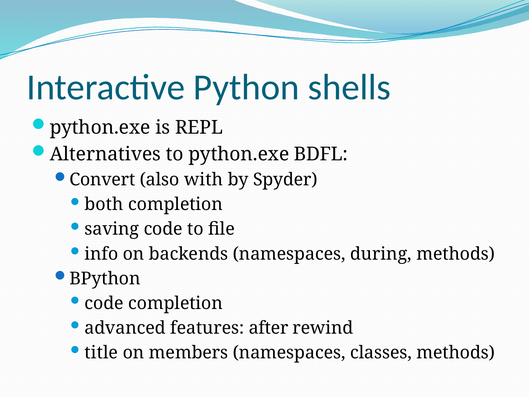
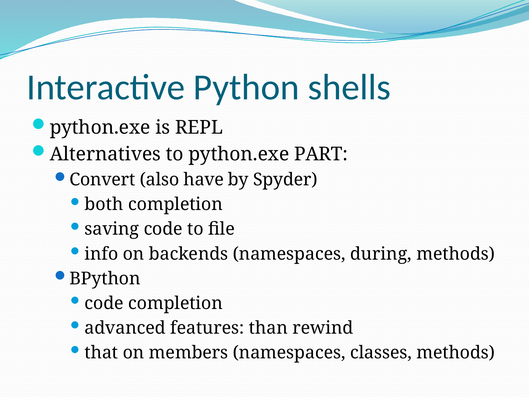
BDFL: BDFL -> PART
with: with -> have
after: after -> than
title: title -> that
